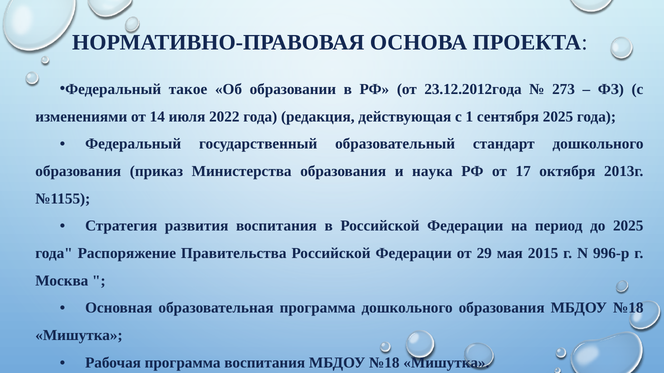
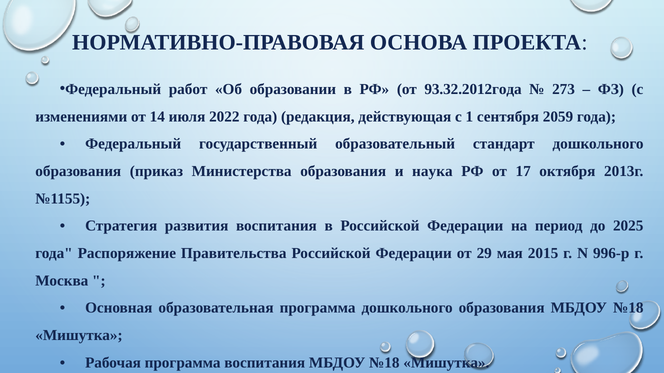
такое: такое -> работ
23.12.2012года: 23.12.2012года -> 93.32.2012года
сентября 2025: 2025 -> 2059
